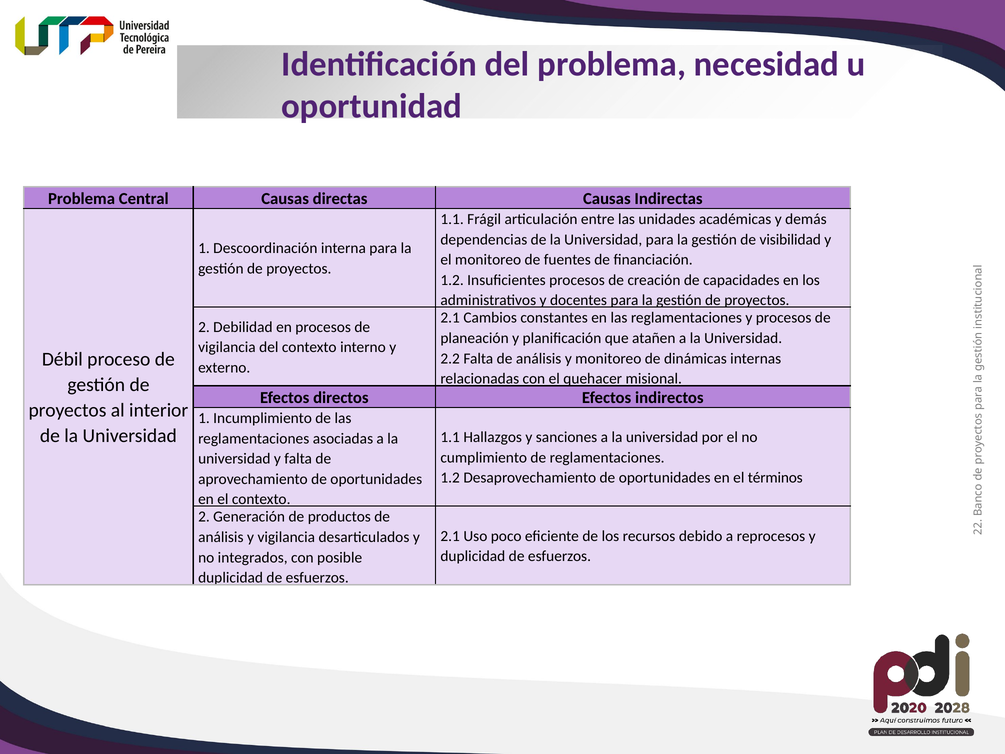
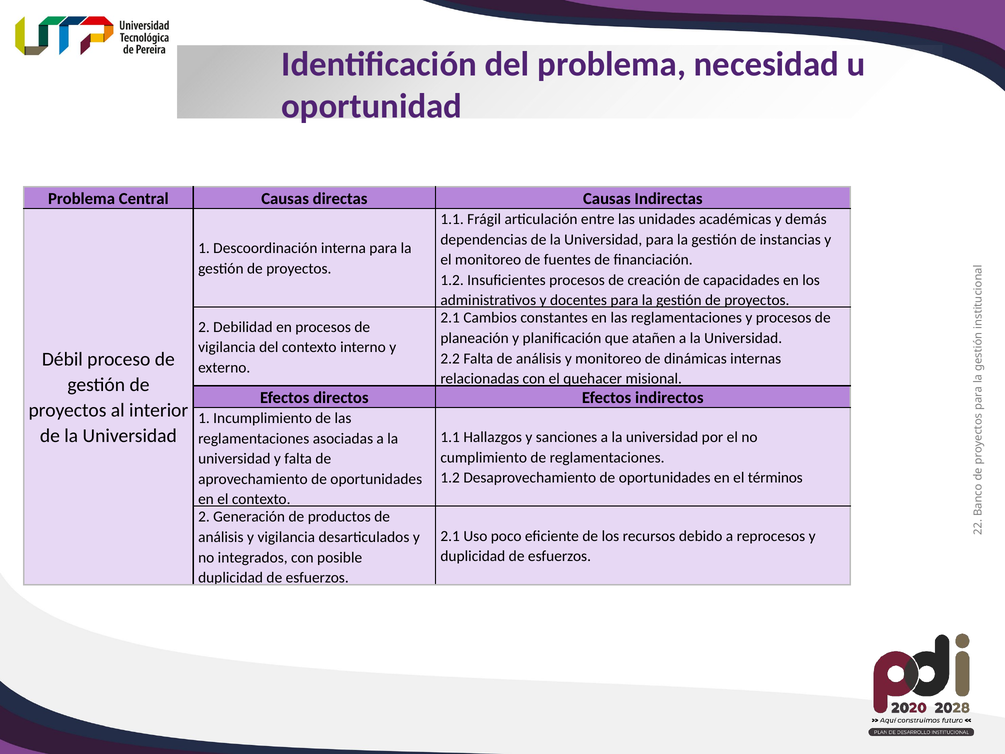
visibilidad: visibilidad -> instancias
